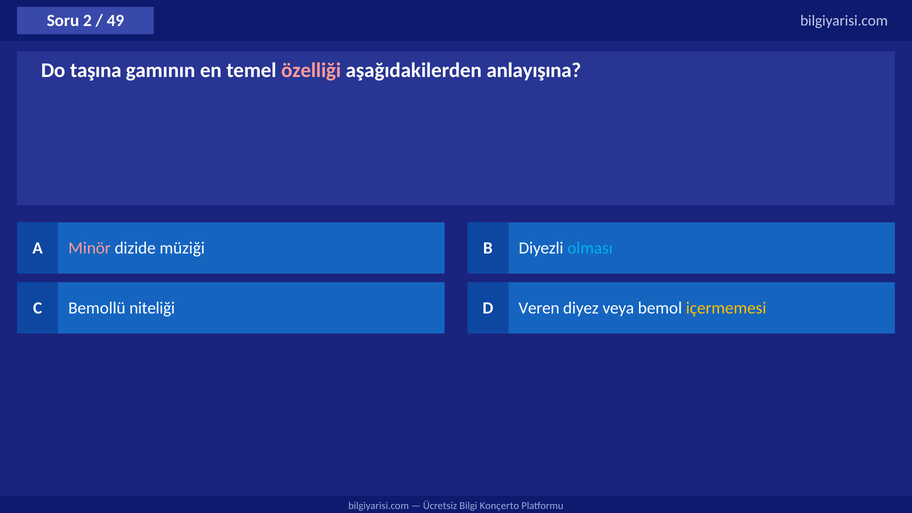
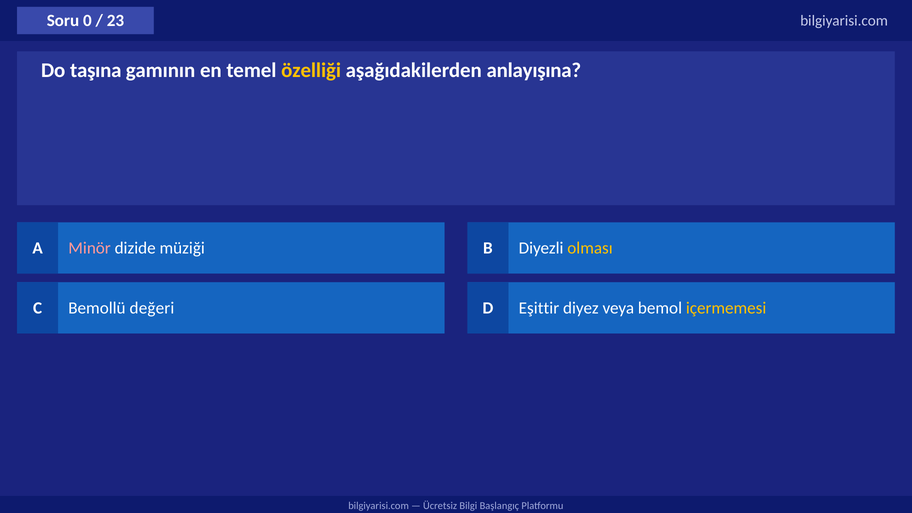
2: 2 -> 0
49: 49 -> 23
özelliği colour: pink -> yellow
olması colour: light blue -> yellow
niteliği: niteliği -> değeri
Veren: Veren -> Eşittir
Konçerto: Konçerto -> Başlangıç
